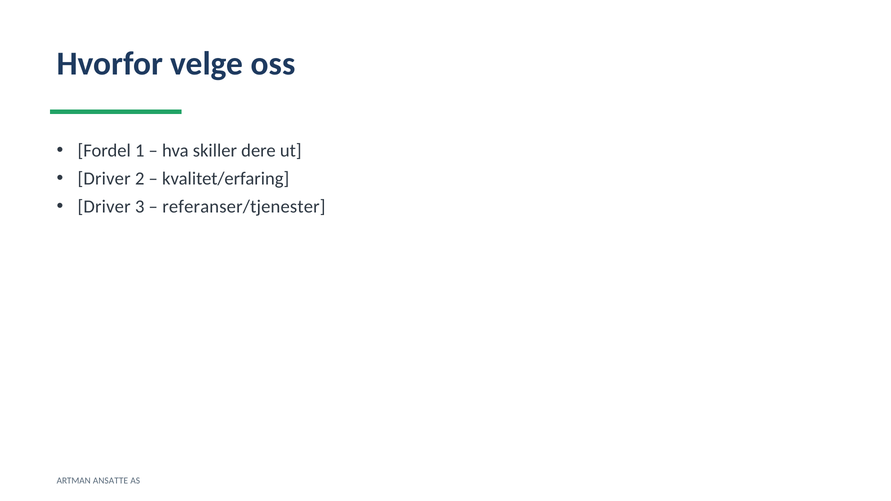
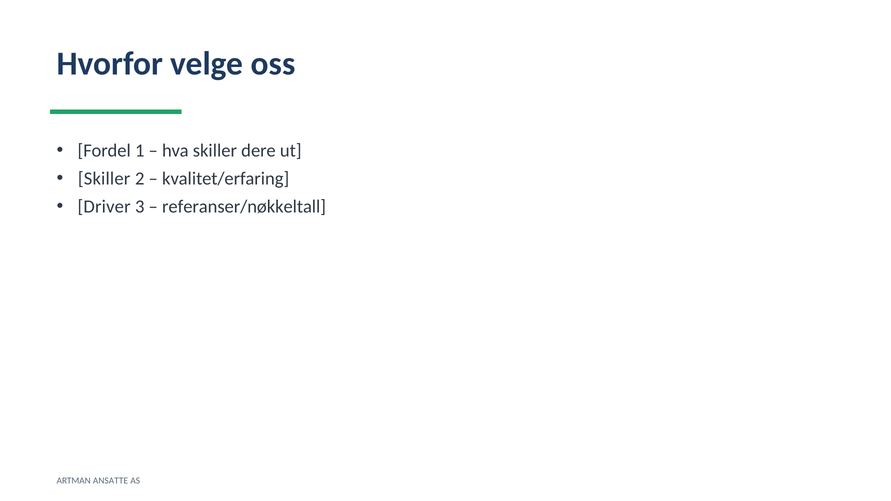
Driver at (104, 179): Driver -> Skiller
referanser/tjenester: referanser/tjenester -> referanser/nøkkeltall
